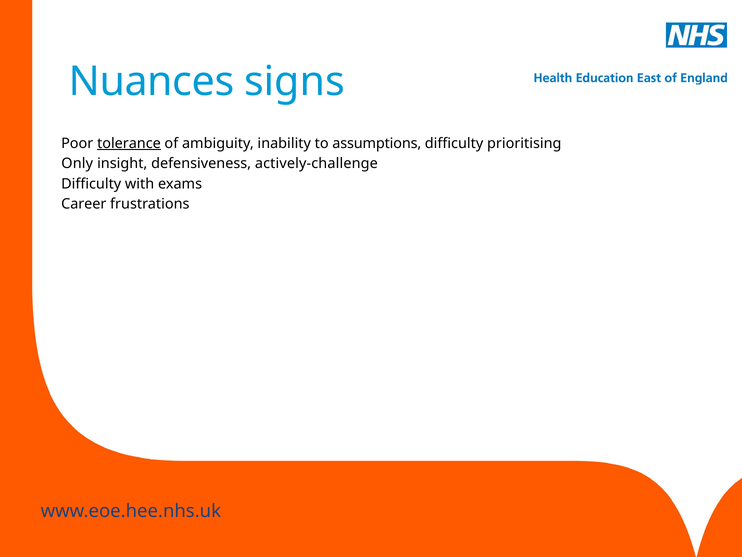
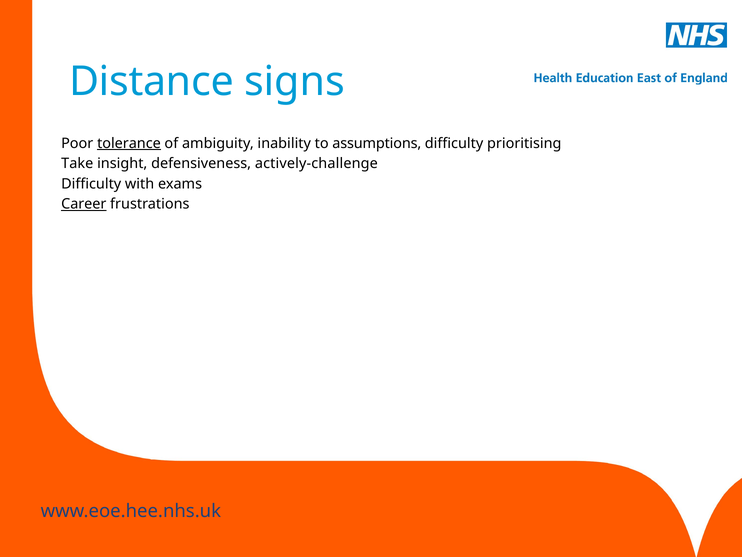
Nuances: Nuances -> Distance
Only: Only -> Take
Career underline: none -> present
